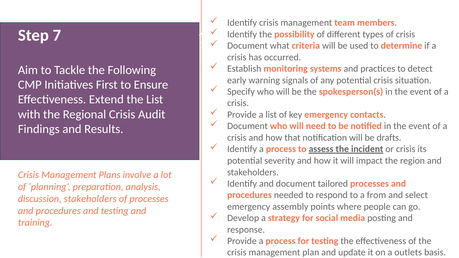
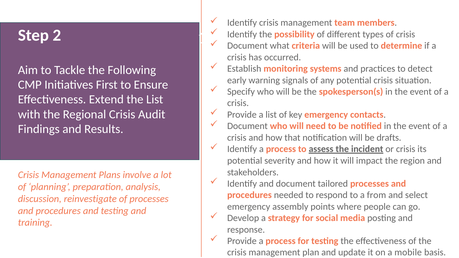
7: 7 -> 2
discussion stakeholders: stakeholders -> reinvestigate
outlets: outlets -> mobile
